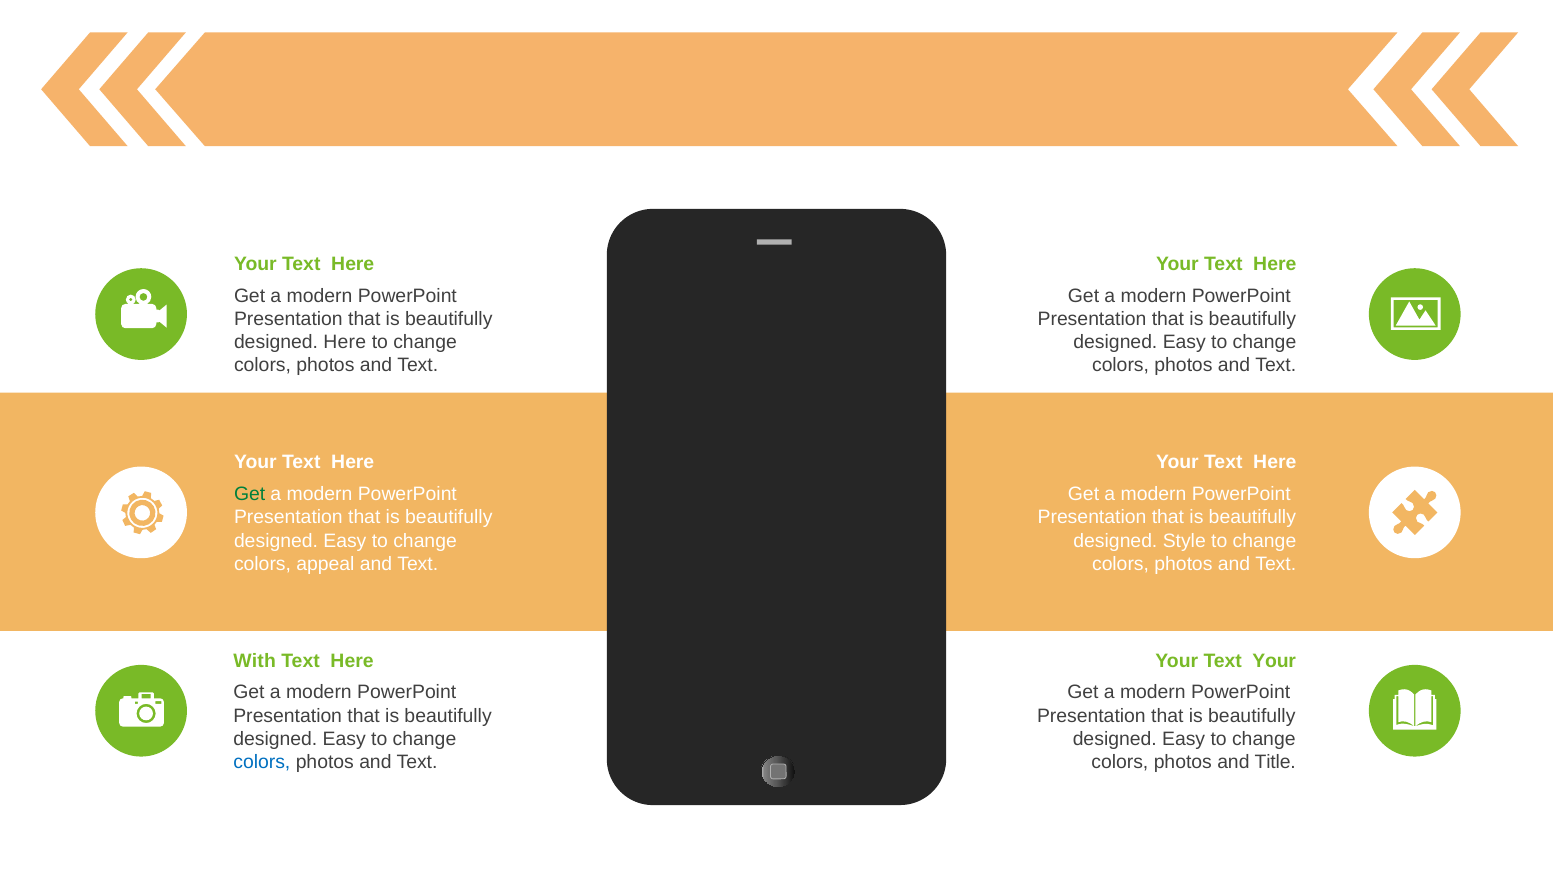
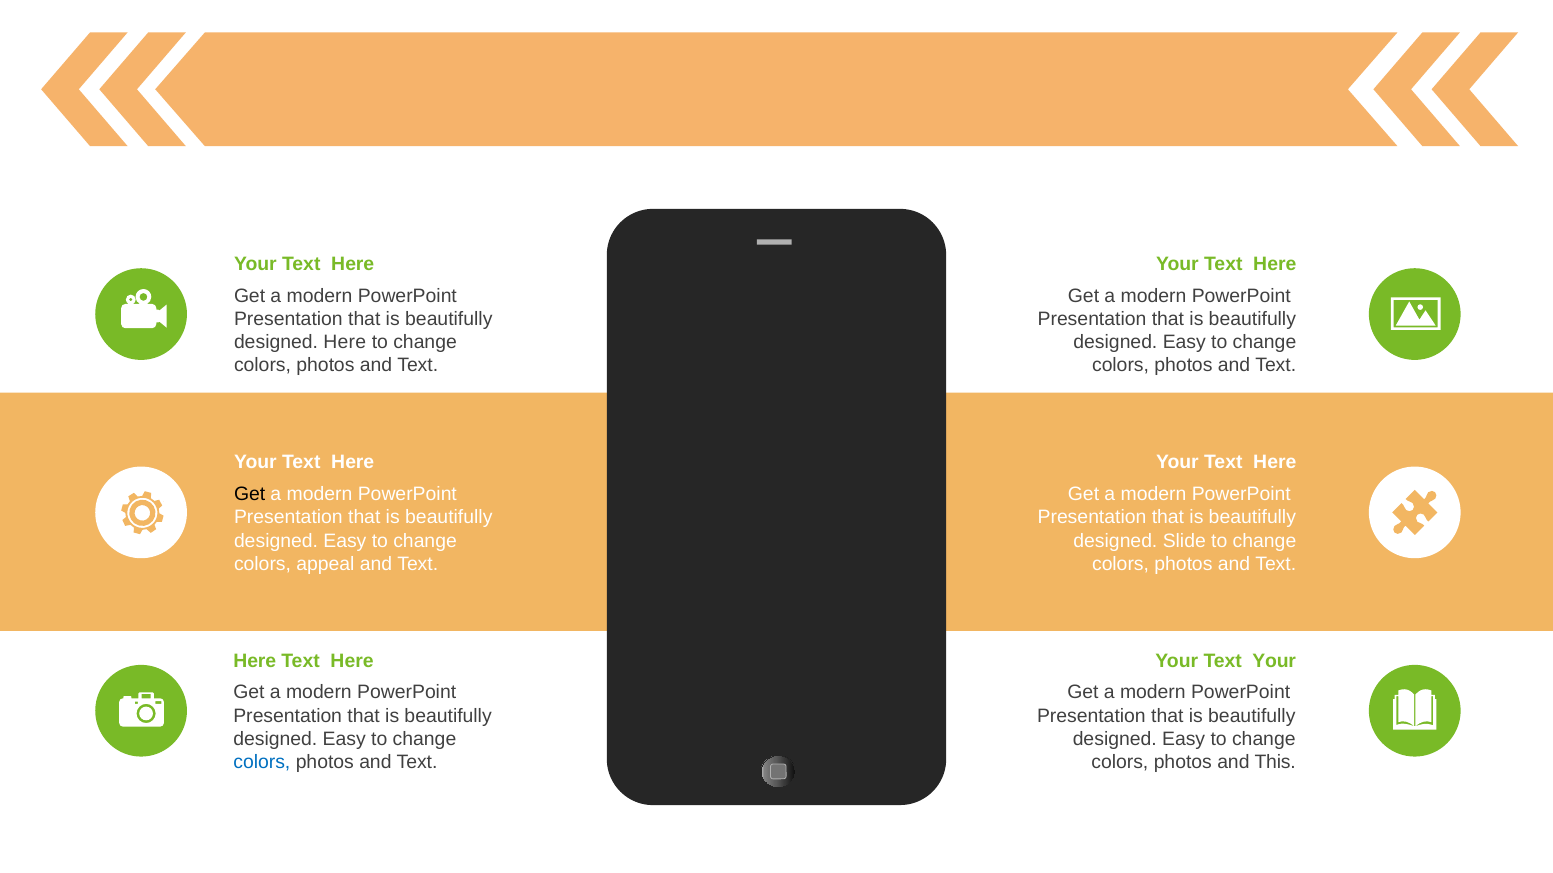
Get at (250, 494) colour: green -> black
Style: Style -> Slide
With at (255, 661): With -> Here
Title: Title -> This
